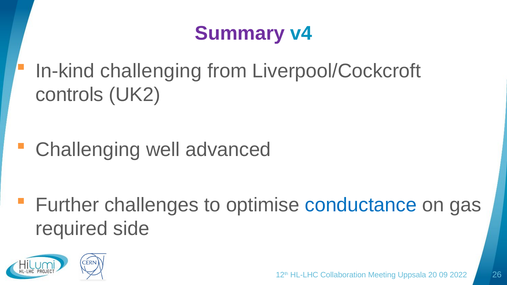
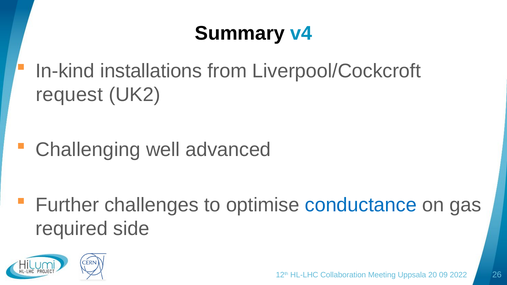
Summary colour: purple -> black
In-kind challenging: challenging -> installations
controls: controls -> request
